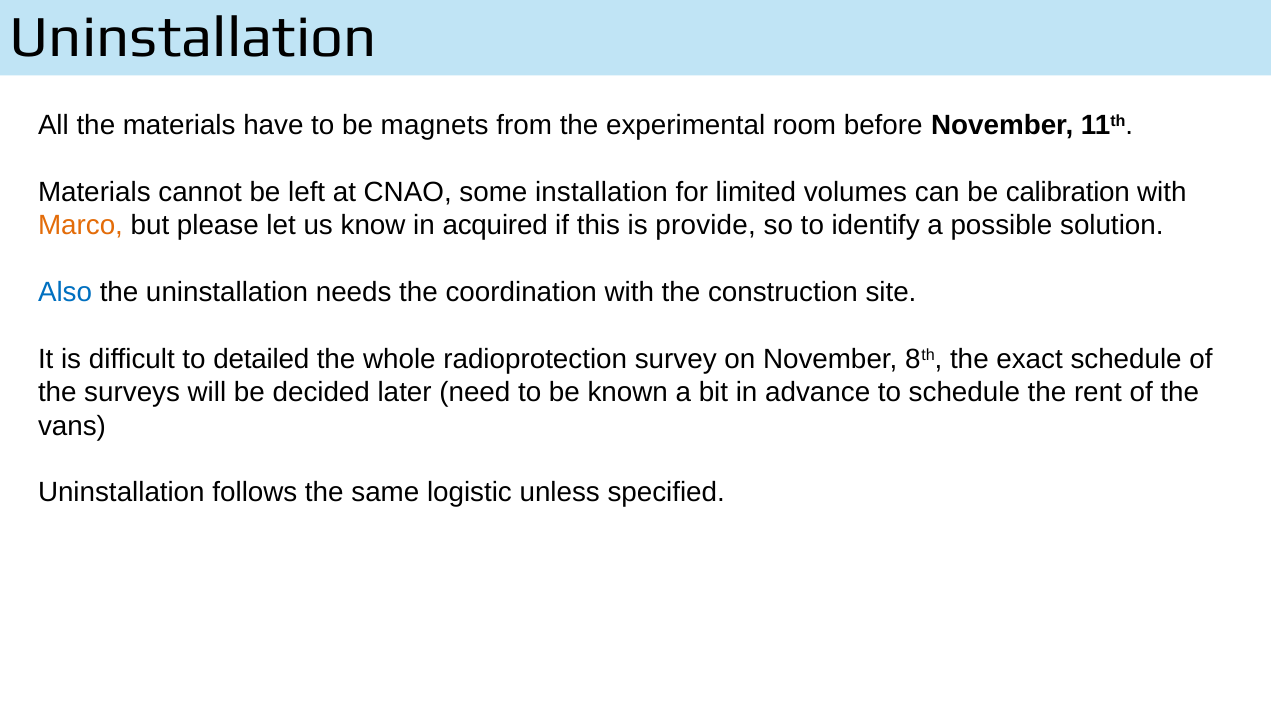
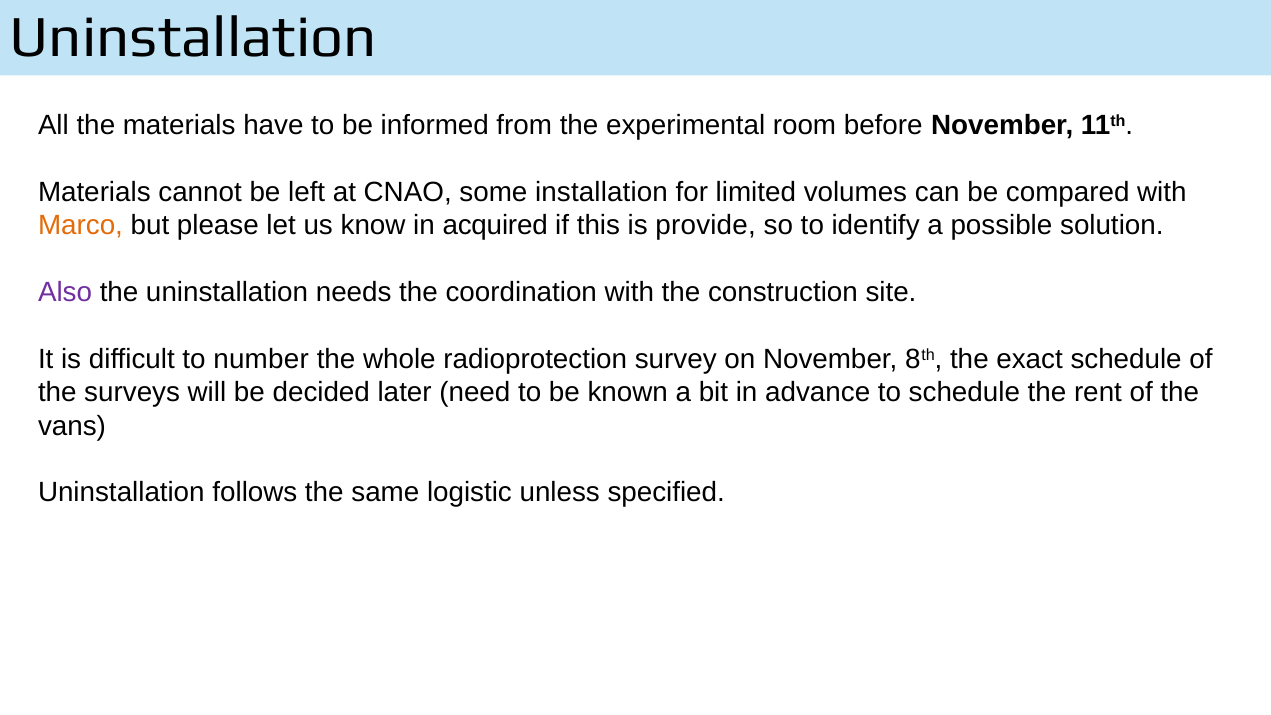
magnets: magnets -> informed
calibration: calibration -> compared
Also colour: blue -> purple
detailed: detailed -> number
